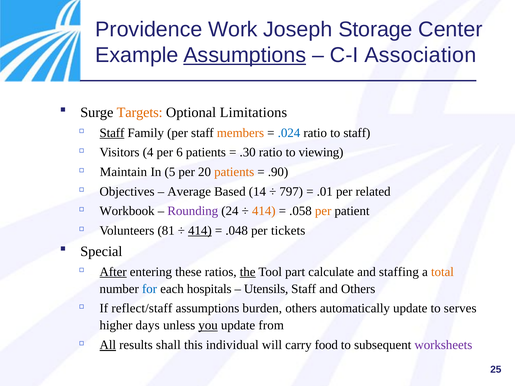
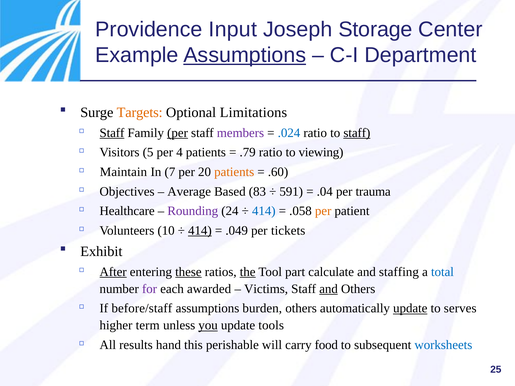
Work: Work -> Input
Association: Association -> Department
per at (178, 133) underline: none -> present
members colour: orange -> purple
staff at (357, 133) underline: none -> present
4: 4 -> 5
6: 6 -> 4
.30: .30 -> .79
5: 5 -> 7
.90: .90 -> .60
14: 14 -> 83
797: 797 -> 591
.01: .01 -> .04
related: related -> trauma
Workbook: Workbook -> Healthcare
414 at (264, 211) colour: orange -> blue
81: 81 -> 10
.048: .048 -> .049
Special: Special -> Exhibit
these underline: none -> present
total colour: orange -> blue
for colour: blue -> purple
hospitals: hospitals -> awarded
Utensils: Utensils -> Victims
and at (329, 289) underline: none -> present
reflect/staff: reflect/staff -> before/staff
update at (410, 309) underline: none -> present
days: days -> term
from: from -> tools
All underline: present -> none
shall: shall -> hand
individual: individual -> perishable
worksheets colour: purple -> blue
